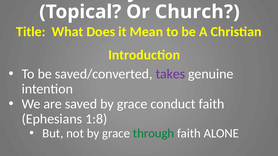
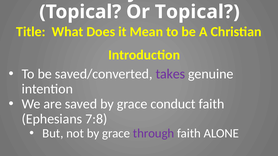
Or Church: Church -> Topical
1:8: 1:8 -> 7:8
through colour: green -> purple
